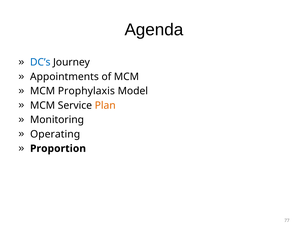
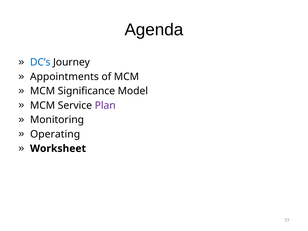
Prophylaxis: Prophylaxis -> Significance
Plan colour: orange -> purple
Proportion: Proportion -> Worksheet
